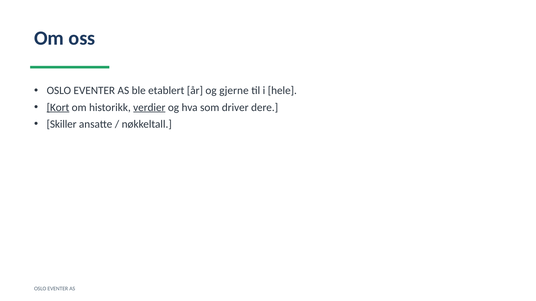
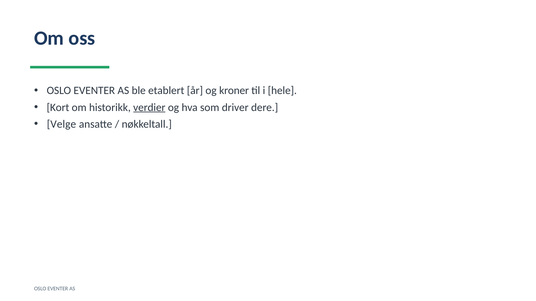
gjerne: gjerne -> kroner
Kort underline: present -> none
Skiller: Skiller -> Velge
